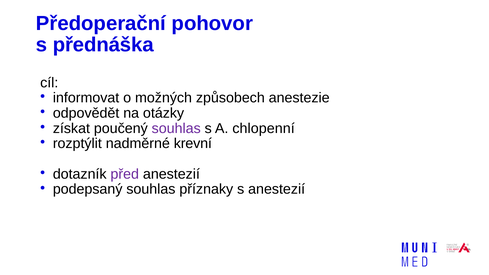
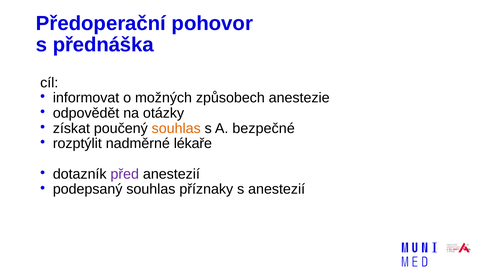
souhlas at (176, 128) colour: purple -> orange
chlopenní: chlopenní -> bezpečné
krevní: krevní -> lékaře
